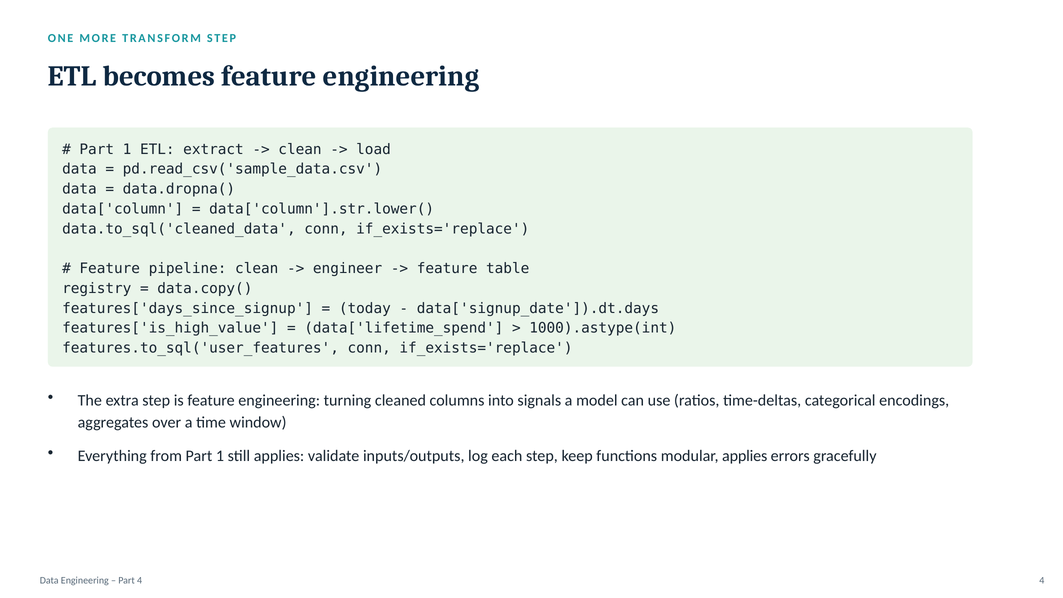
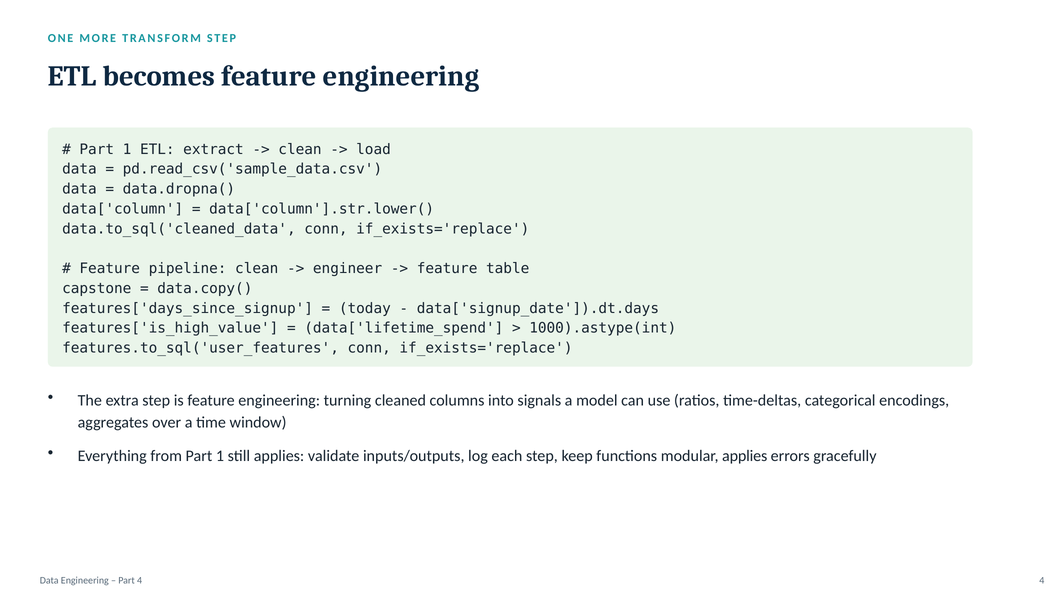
registry: registry -> capstone
